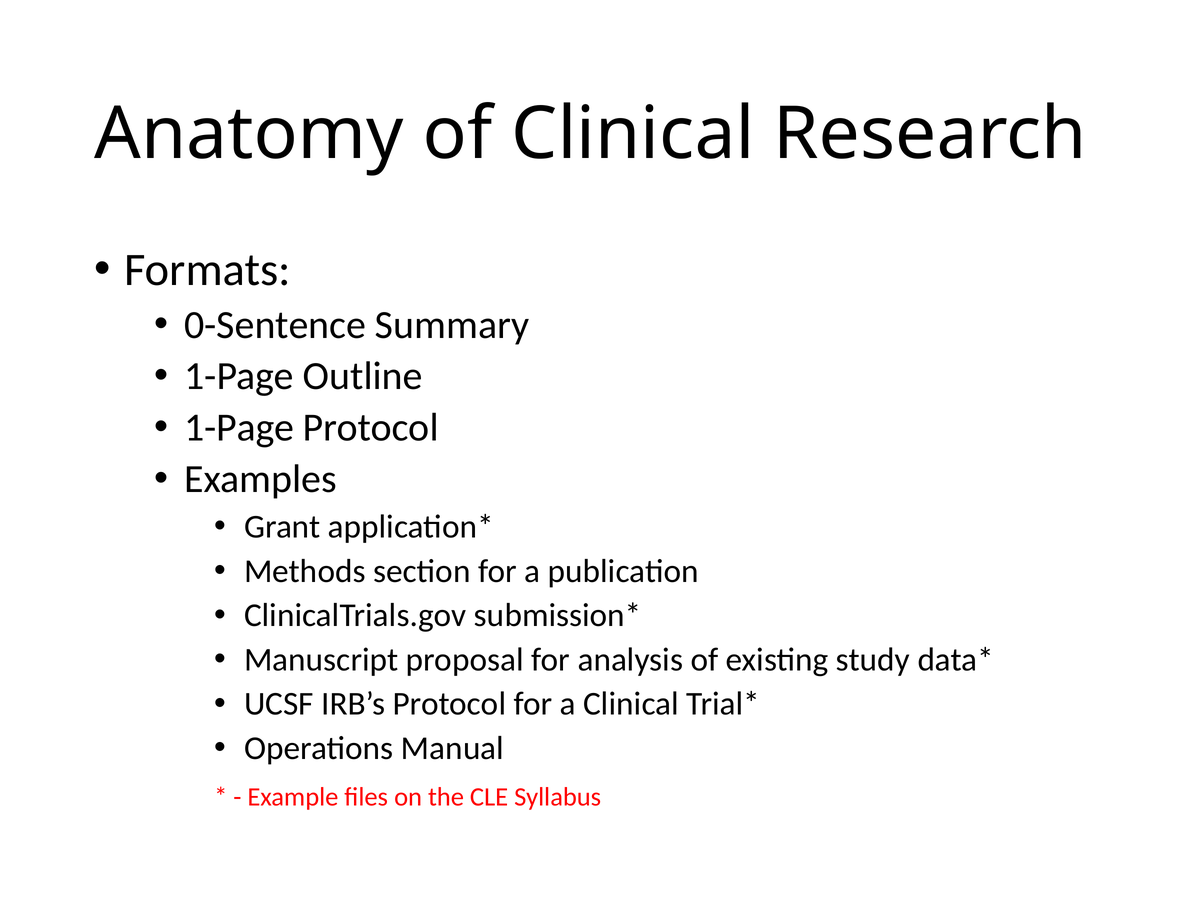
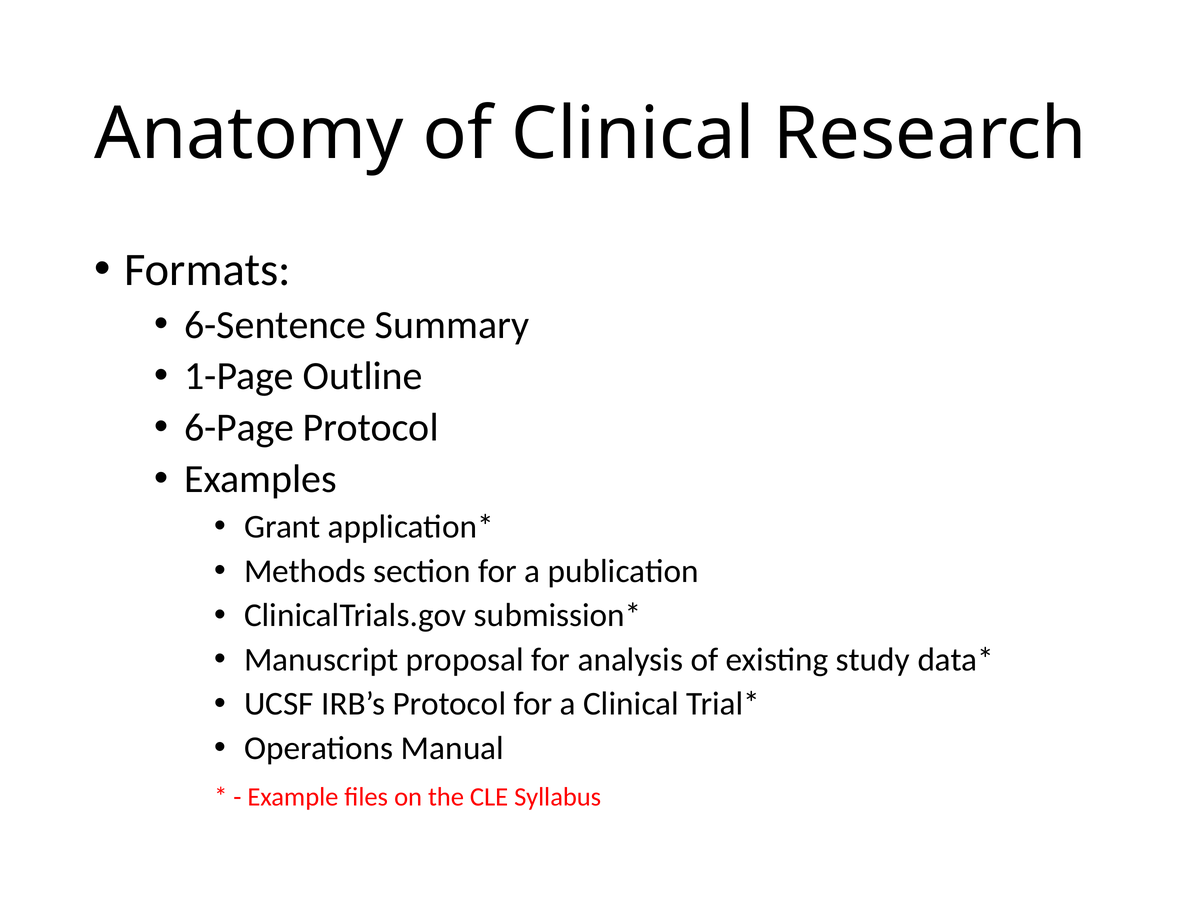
0-Sentence: 0-Sentence -> 6-Sentence
1-Page at (239, 428): 1-Page -> 6-Page
